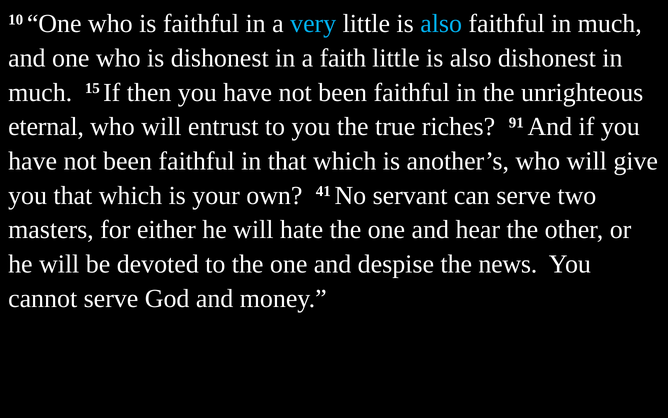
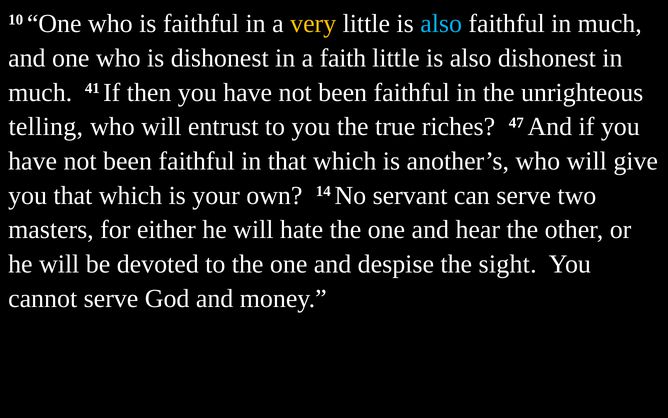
very colour: light blue -> yellow
15: 15 -> 41
eternal: eternal -> telling
91: 91 -> 47
41: 41 -> 14
news: news -> sight
